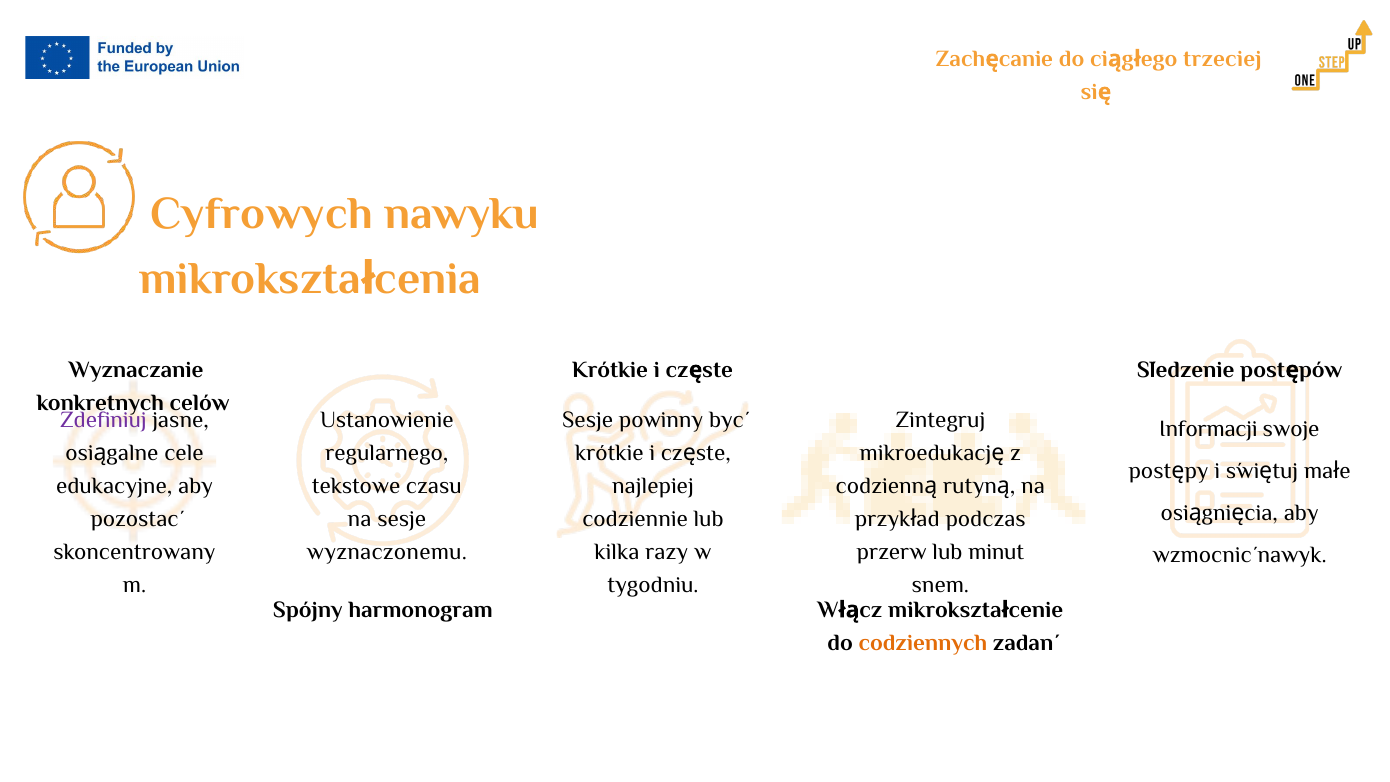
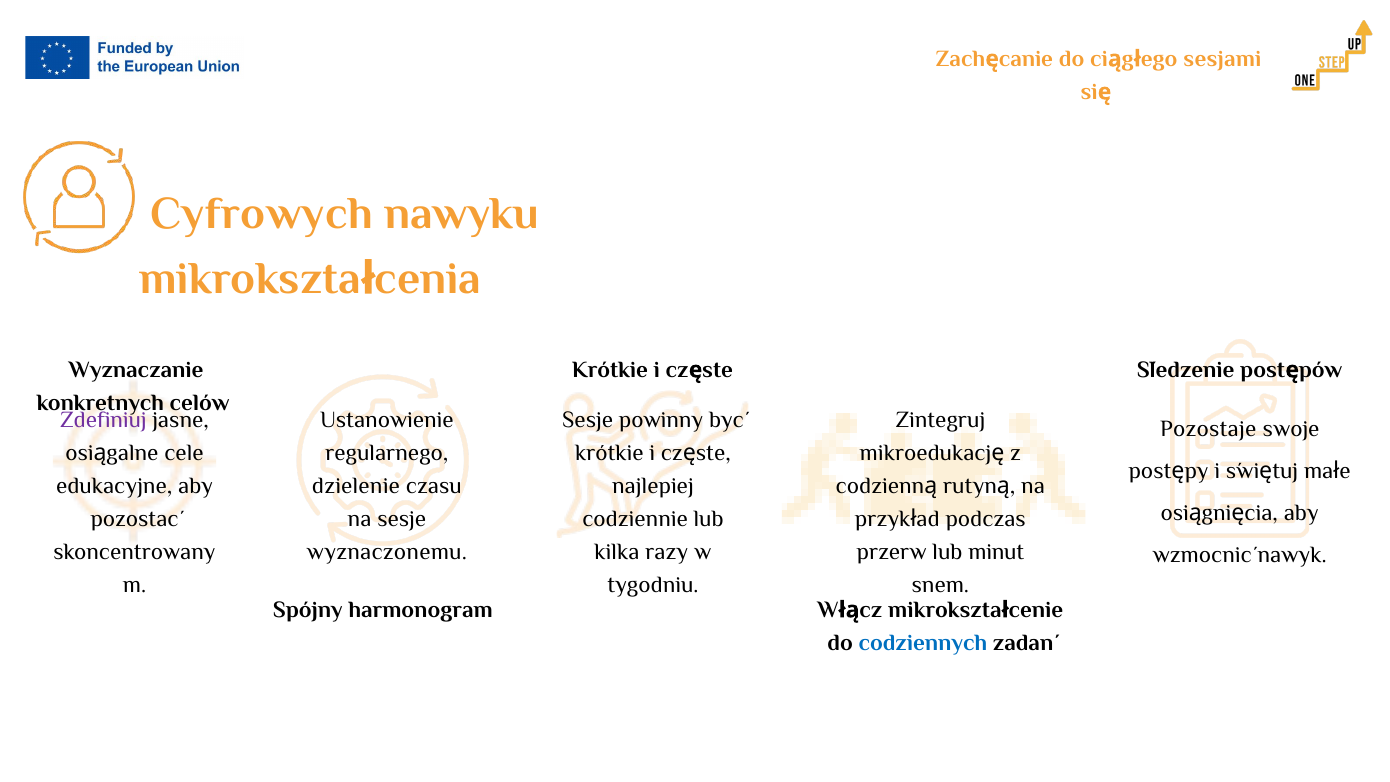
trzeciej: trzeciej -> sesjami
Informacji: Informacji -> Pozostaje
tekstowe: tekstowe -> dzielenie
codziennych colour: orange -> blue
